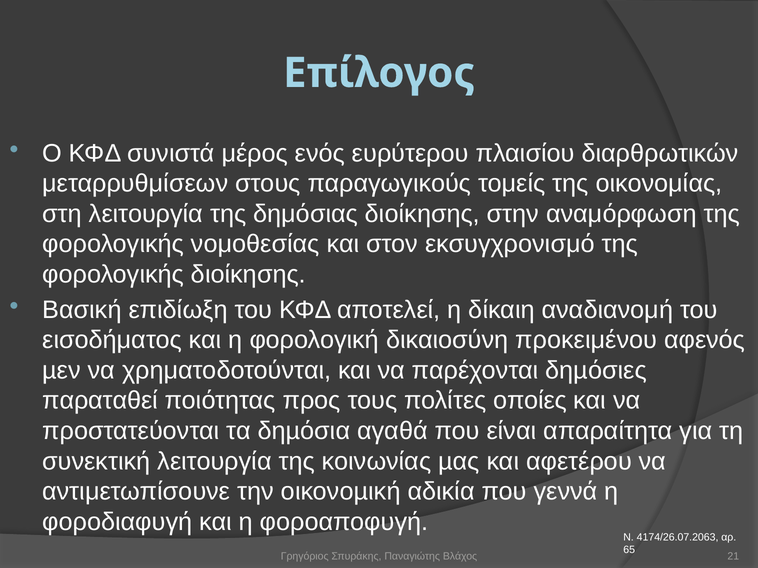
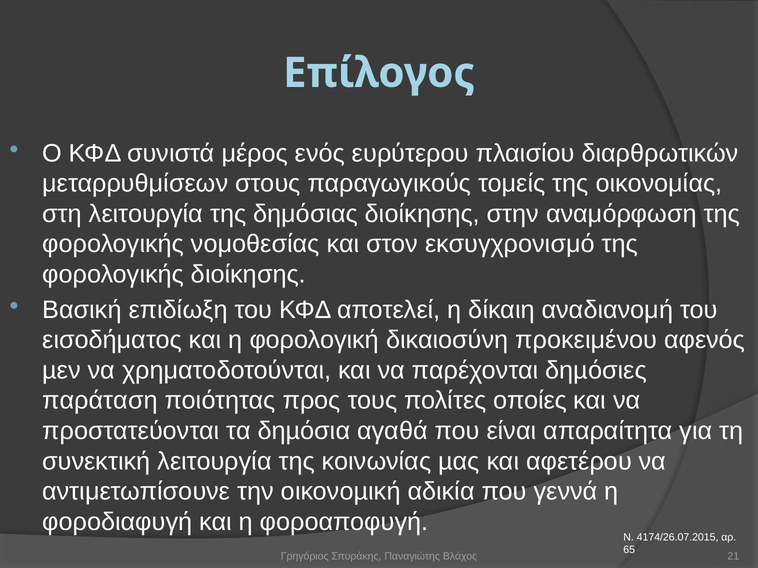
παραταθεί: παραταθεί -> παράταση
4174/26.07.2063: 4174/26.07.2063 -> 4174/26.07.2015
